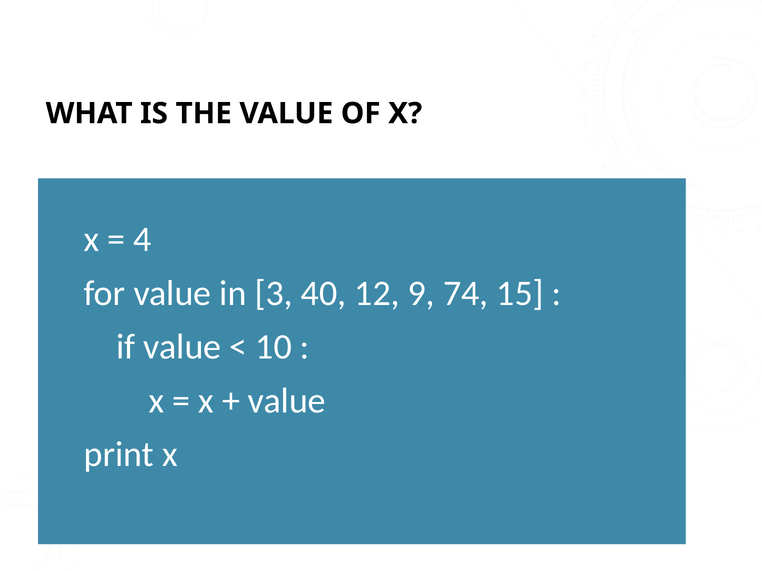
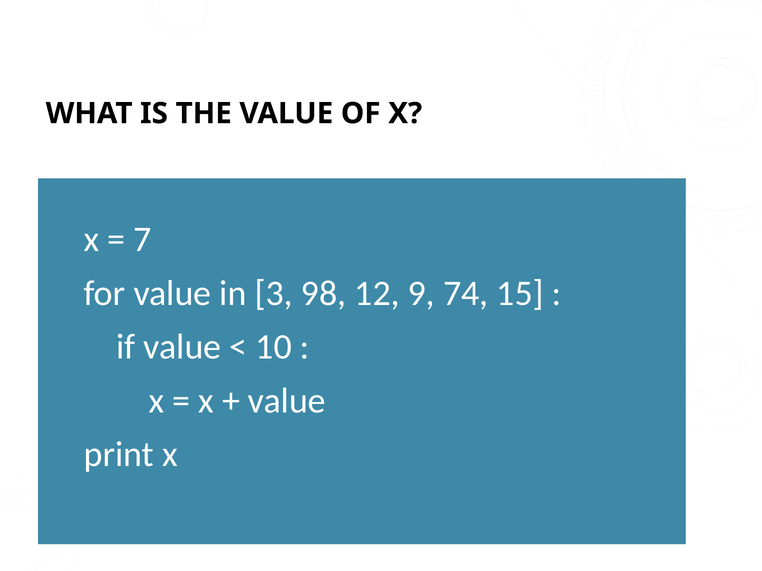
4: 4 -> 7
40: 40 -> 98
